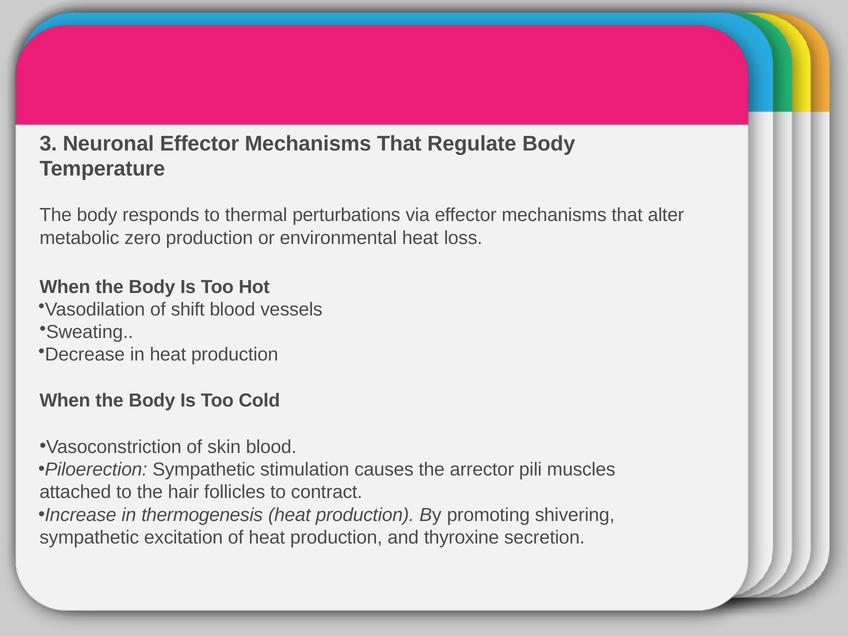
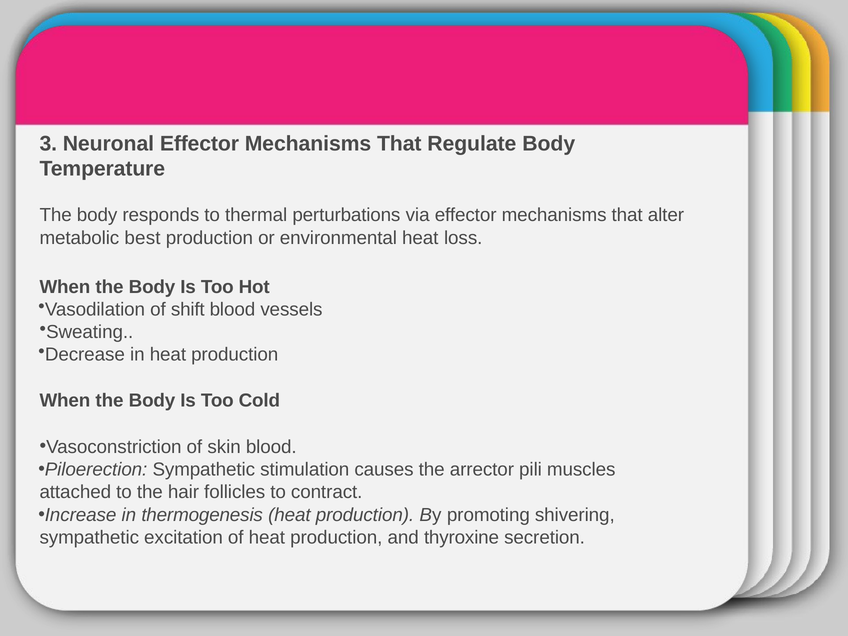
zero: zero -> best
